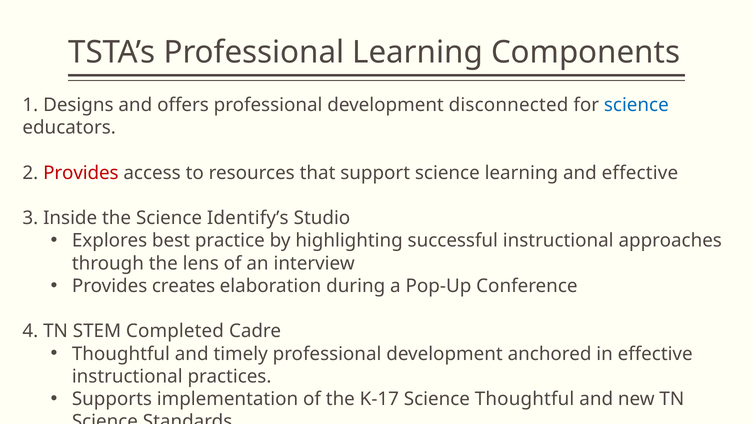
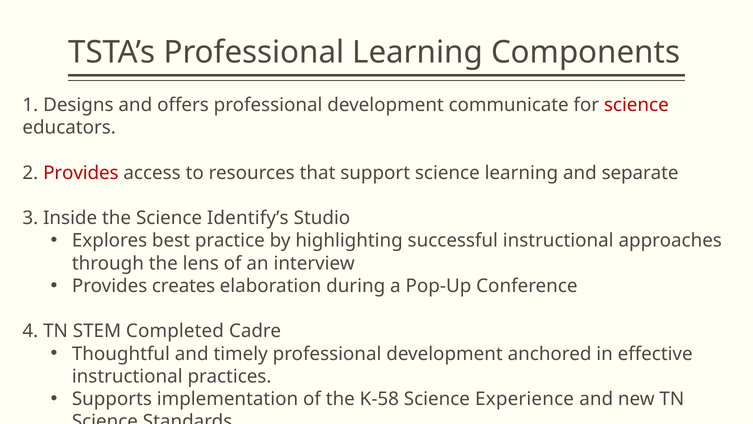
disconnected: disconnected -> communicate
science at (636, 105) colour: blue -> red
and effective: effective -> separate
K-17: K-17 -> K-58
Science Thoughtful: Thoughtful -> Experience
